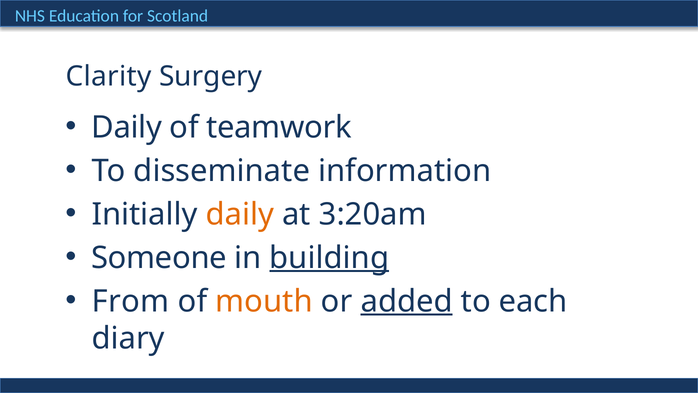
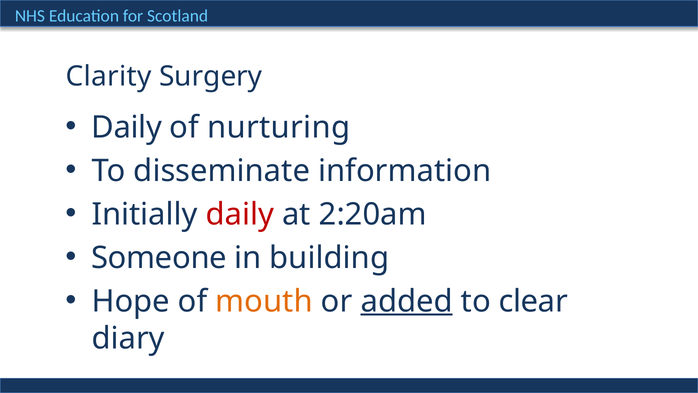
teamwork: teamwork -> nurturing
daily at (240, 214) colour: orange -> red
3:20am: 3:20am -> 2:20am
building underline: present -> none
From: From -> Hope
each: each -> clear
